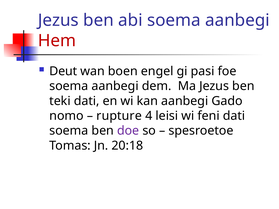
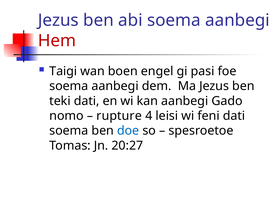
Deut: Deut -> Taigi
doe colour: purple -> blue
20:18: 20:18 -> 20:27
